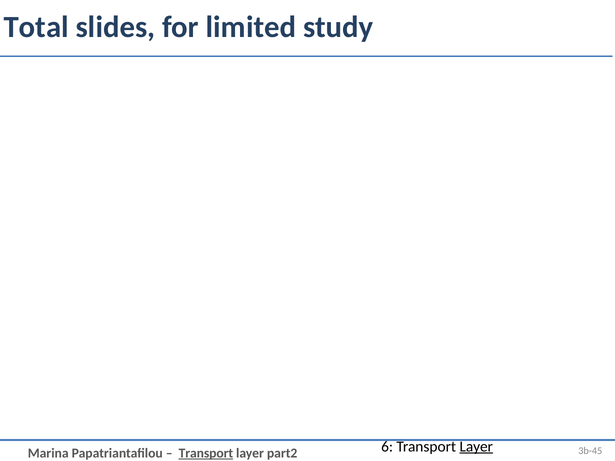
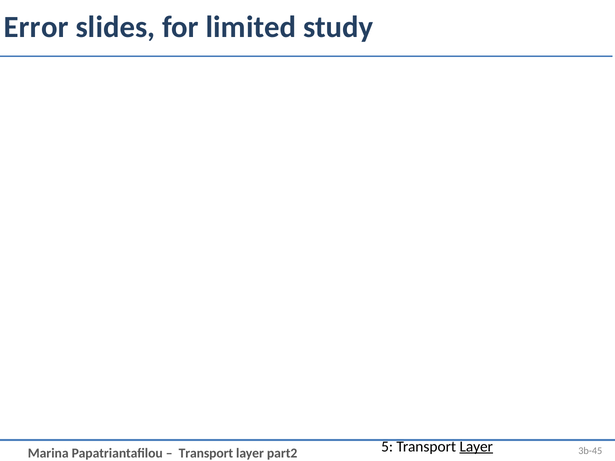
Total: Total -> Error
6: 6 -> 5
Transport at (206, 453) underline: present -> none
